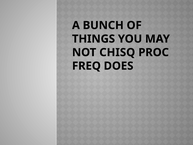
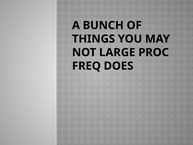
CHISQ: CHISQ -> LARGE
